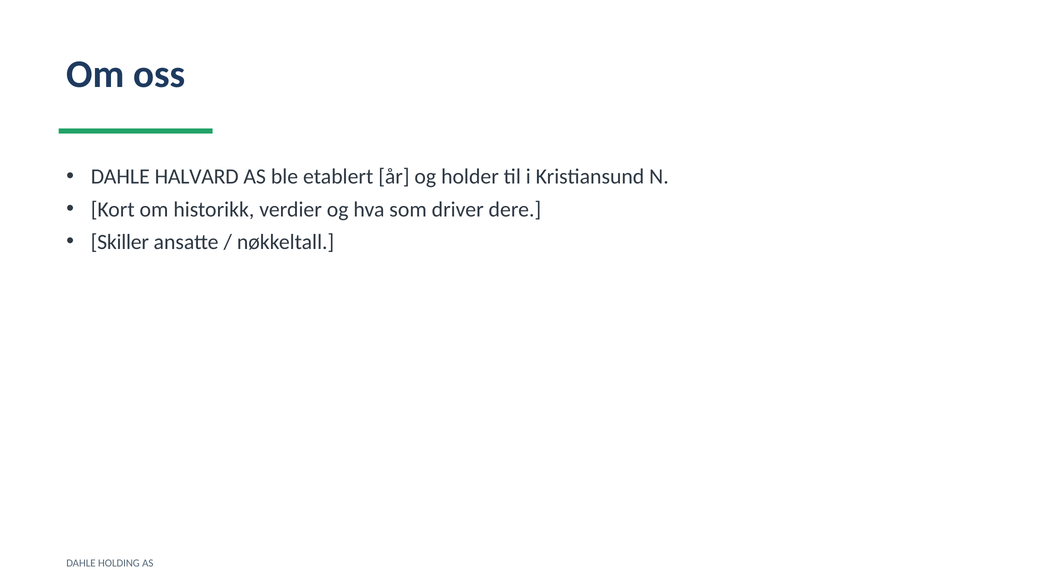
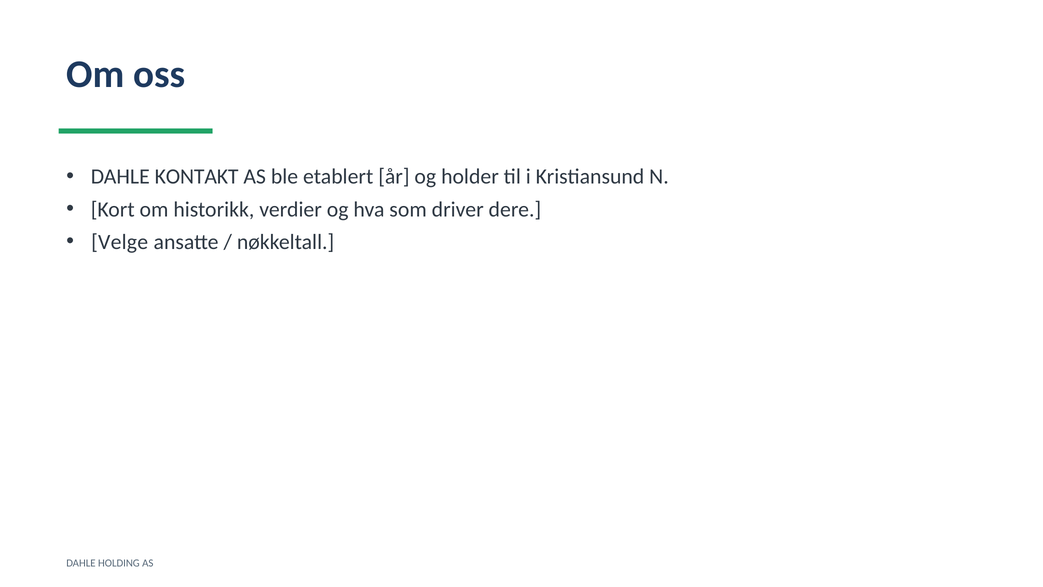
HALVARD: HALVARD -> KONTAKT
Skiller: Skiller -> Velge
